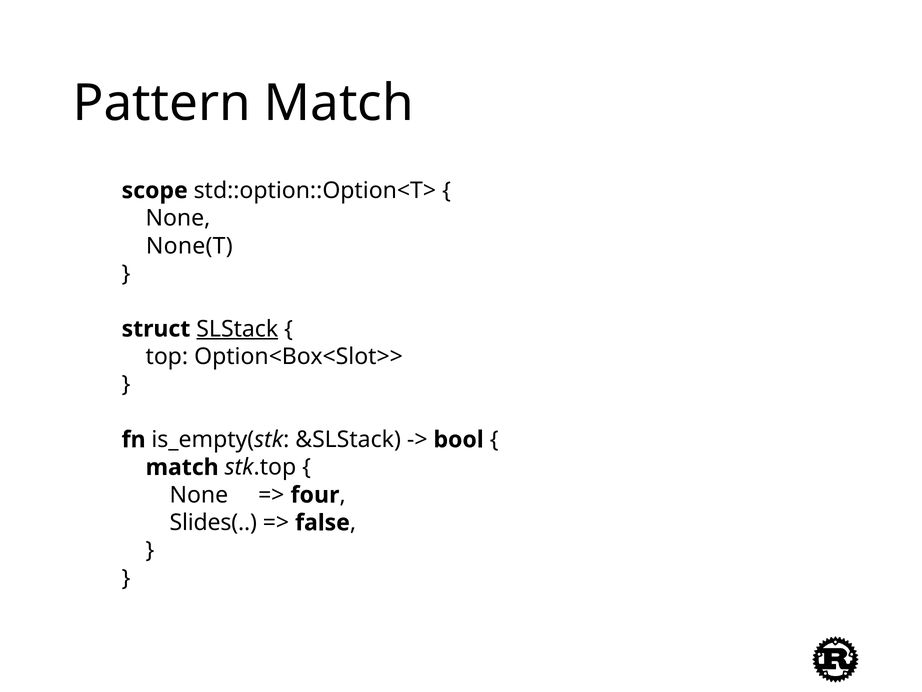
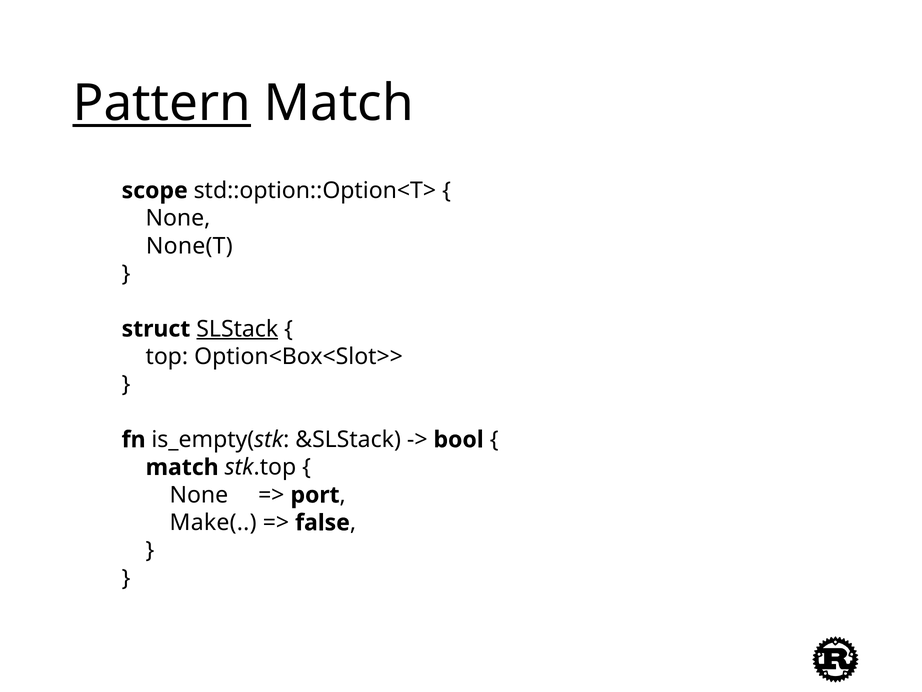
Pattern underline: none -> present
four: four -> port
Slides(: Slides( -> Make(
